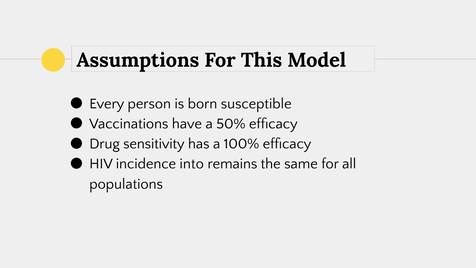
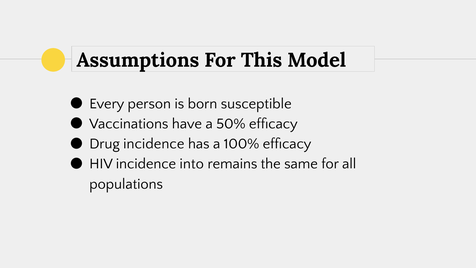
Drug sensitivity: sensitivity -> incidence
